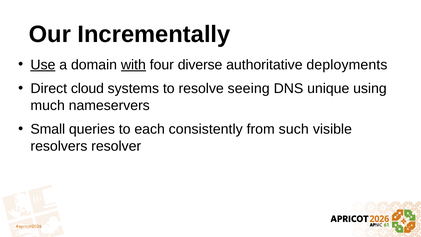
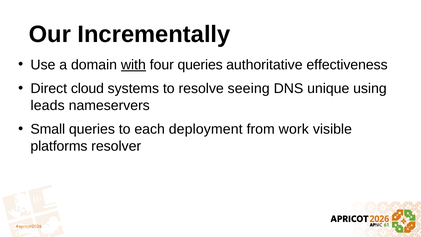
Use underline: present -> none
four diverse: diverse -> queries
deployments: deployments -> effectiveness
much: much -> leads
consistently: consistently -> deployment
such: such -> work
resolvers: resolvers -> platforms
